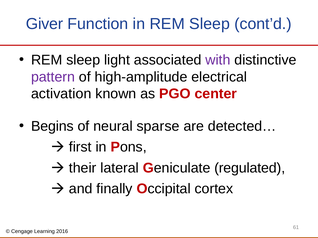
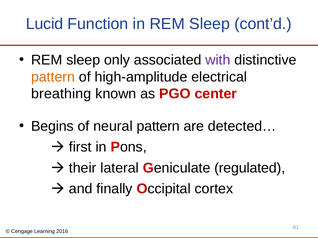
Giver: Giver -> Lucid
light: light -> only
pattern at (53, 77) colour: purple -> orange
activation: activation -> breathing
neural sparse: sparse -> pattern
